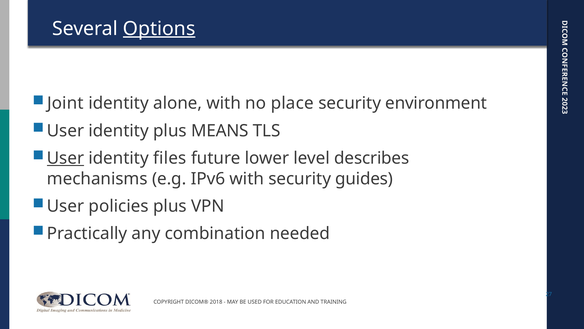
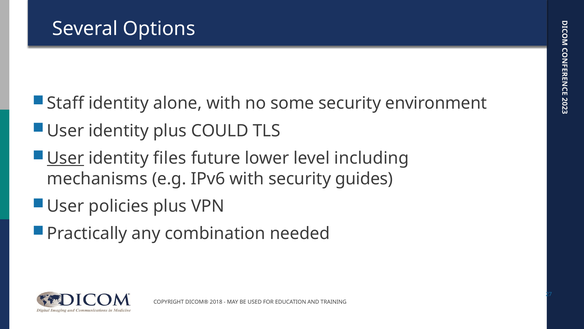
Options underline: present -> none
Joint: Joint -> Staff
place: place -> some
MEANS: MEANS -> COULD
describes: describes -> including
